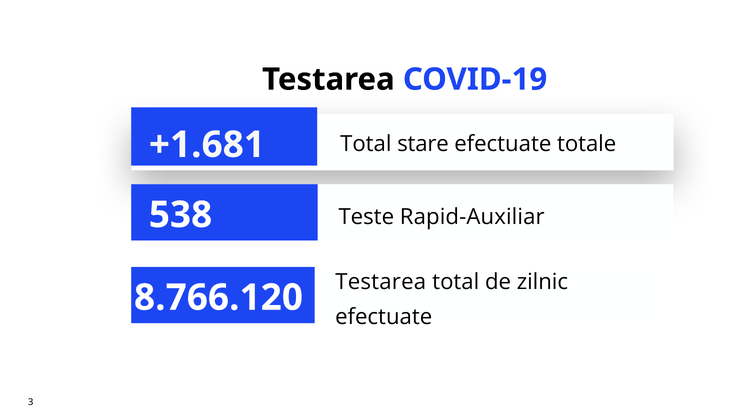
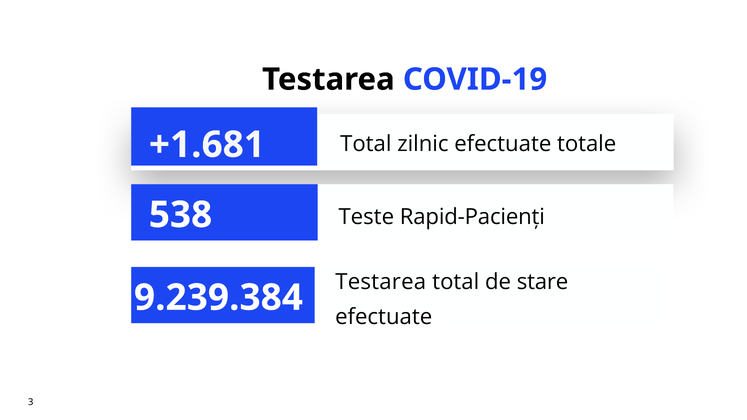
stare: stare -> zilnic
Rapid-Auxiliar: Rapid-Auxiliar -> Rapid-Pacienți
zilnic: zilnic -> stare
8.766.120: 8.766.120 -> 9.239.384
